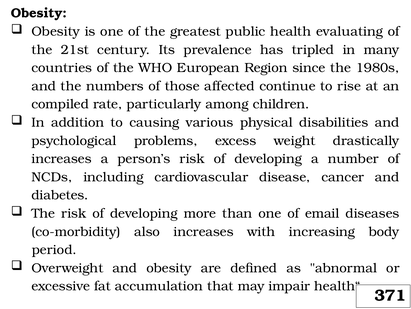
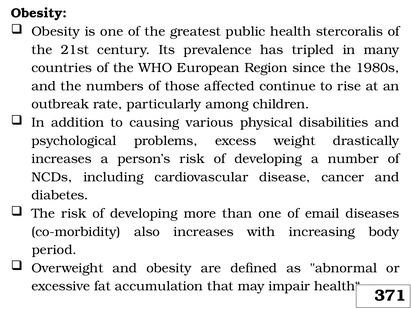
evaluating: evaluating -> stercoralis
compiled: compiled -> outbreak
